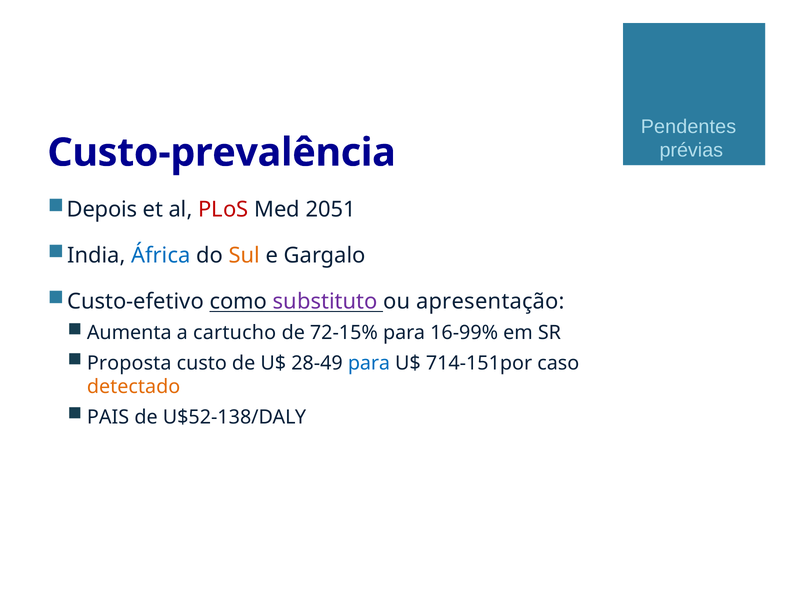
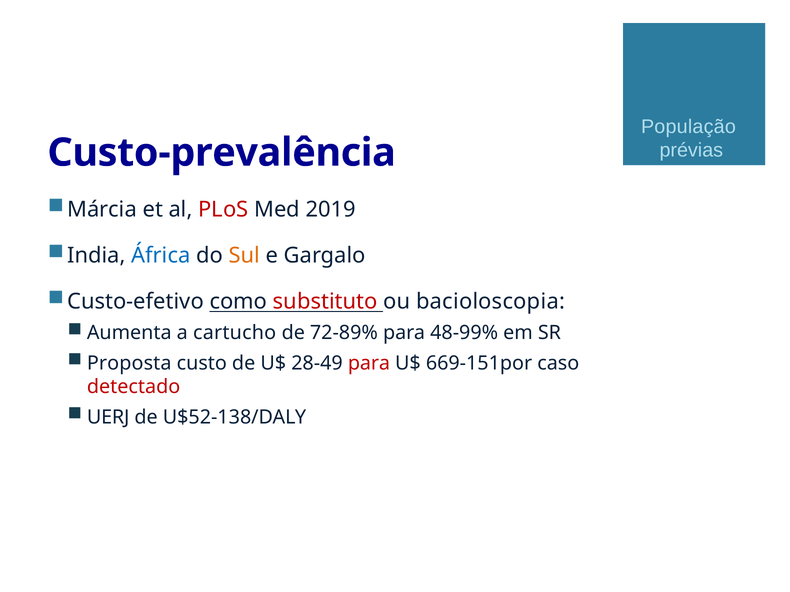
Pendentes: Pendentes -> População
Depois: Depois -> Márcia
2051: 2051 -> 2019
substituto colour: purple -> red
apresentação: apresentação -> bacioloscopia
72-15%: 72-15% -> 72-89%
16-99%: 16-99% -> 48-99%
para at (369, 364) colour: blue -> red
714-151por: 714-151por -> 669-151por
detectado colour: orange -> red
PAIS: PAIS -> UERJ
